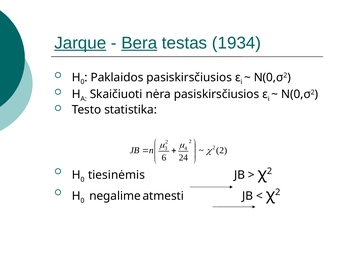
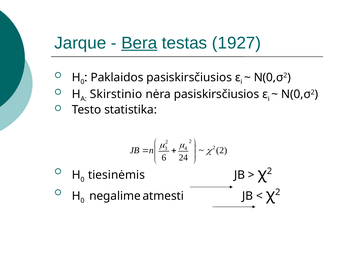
Jarque underline: present -> none
1934: 1934 -> 1927
Skaičiuoti: Skaičiuoti -> Skirstinio
